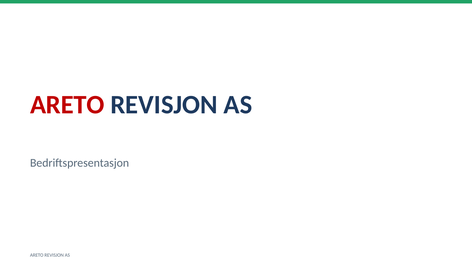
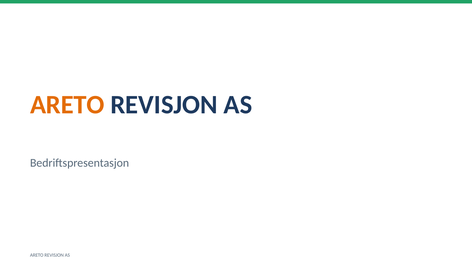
ARETO at (67, 105) colour: red -> orange
